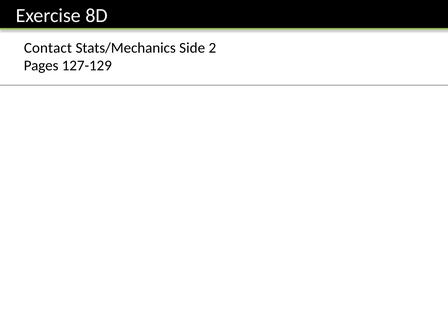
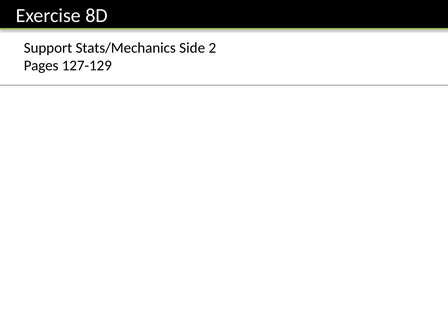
Contact: Contact -> Support
